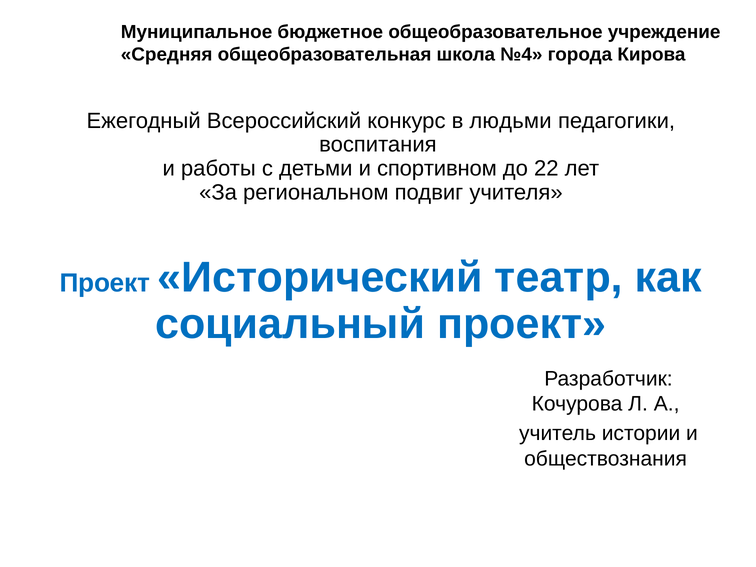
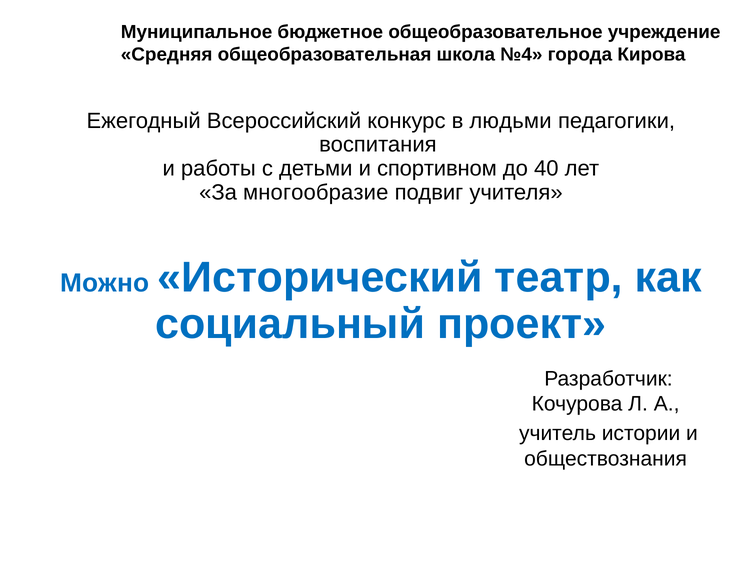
22: 22 -> 40
региональном: региональном -> многообразие
Проект at (105, 283): Проект -> Можно
